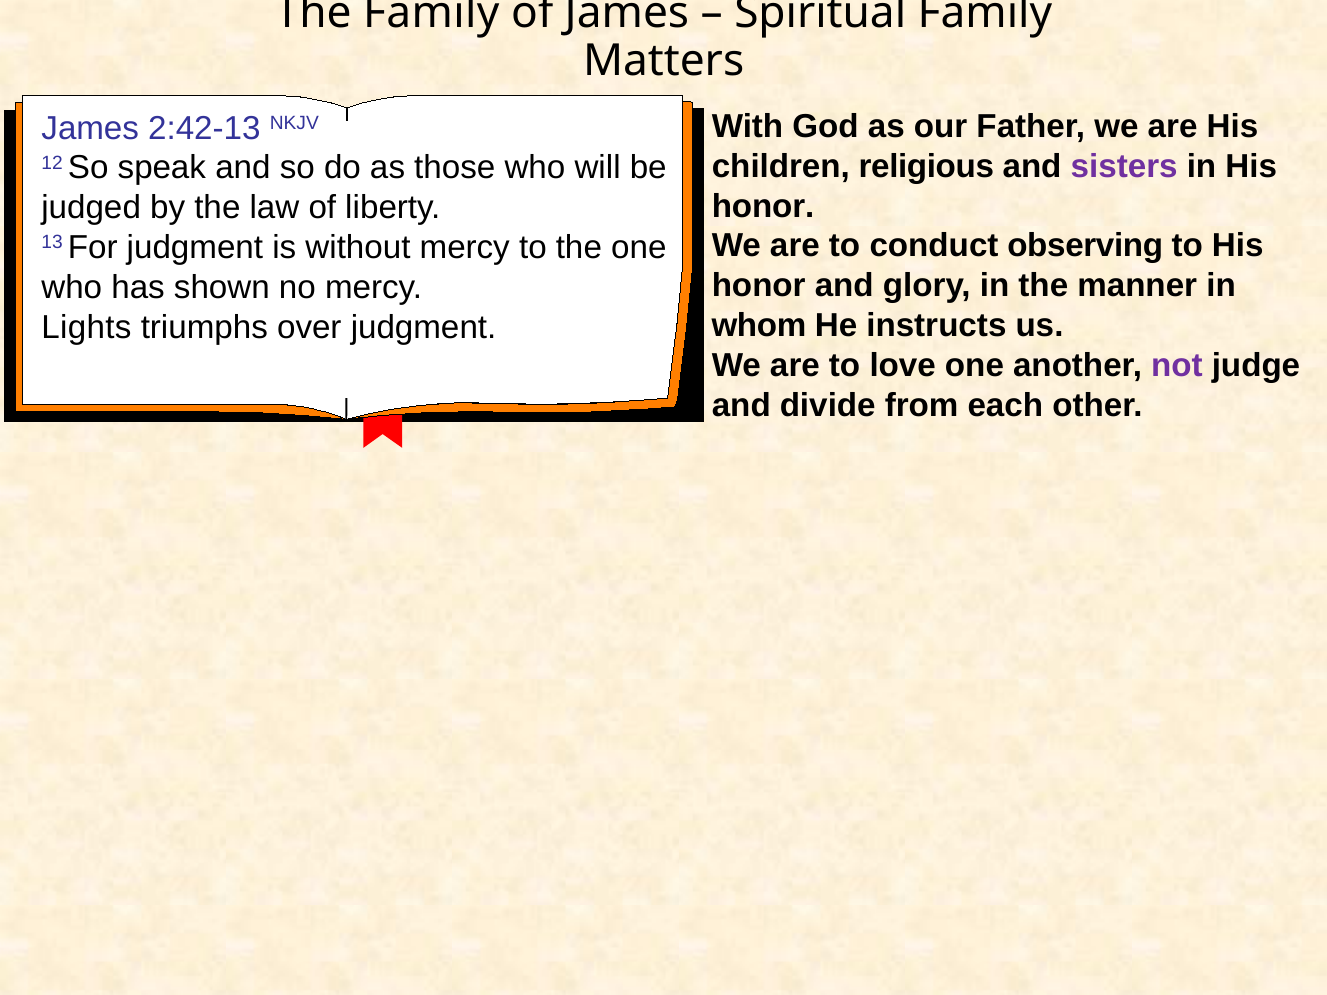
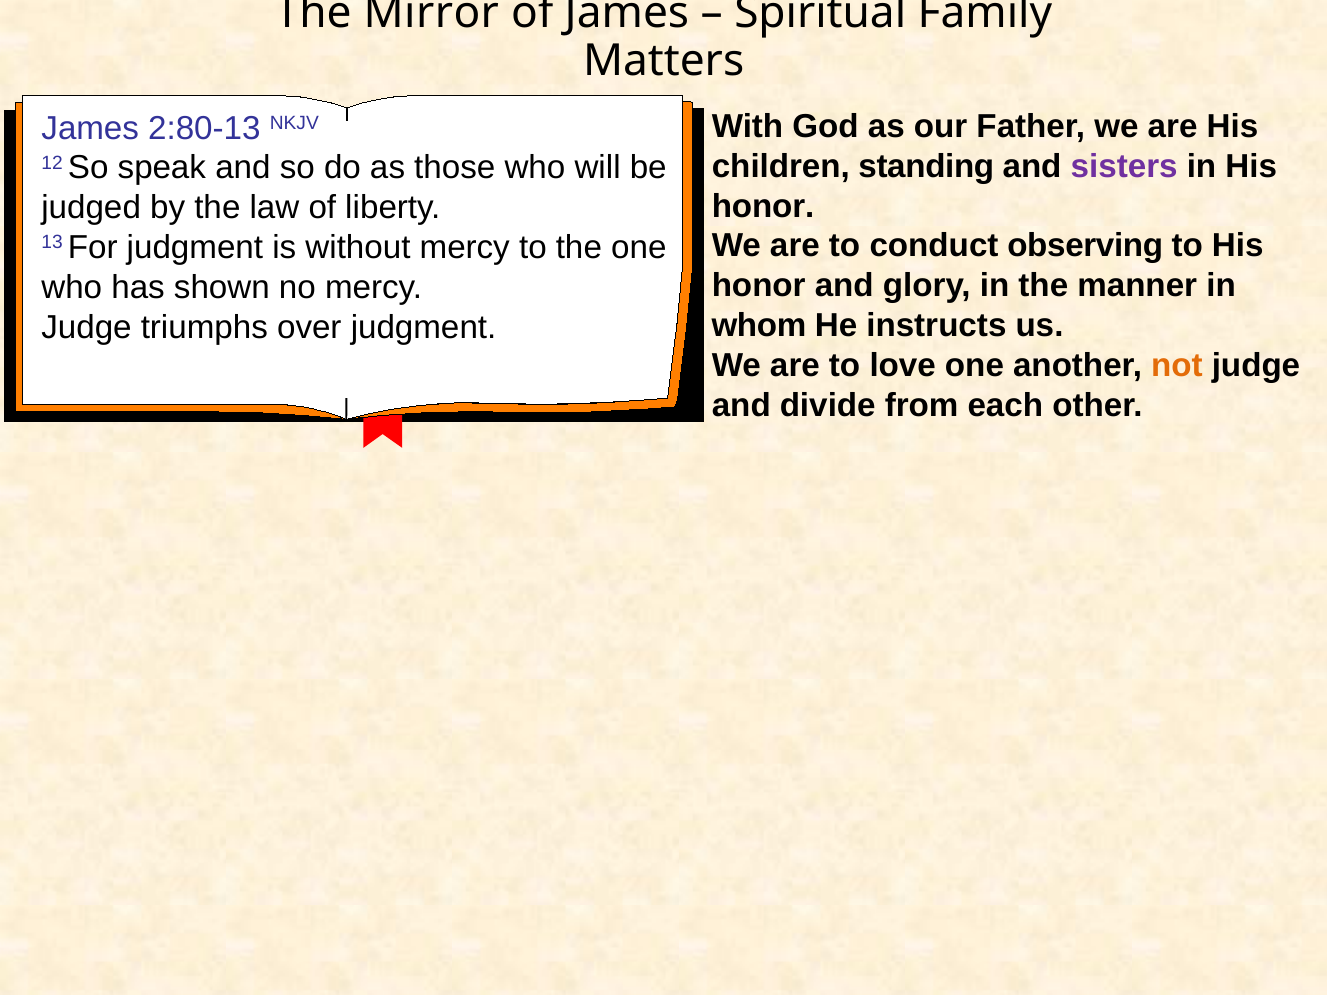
The Family: Family -> Mirror
2:42-13: 2:42-13 -> 2:80-13
religious: religious -> standing
Lights at (86, 327): Lights -> Judge
not colour: purple -> orange
